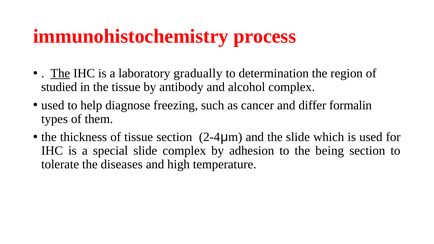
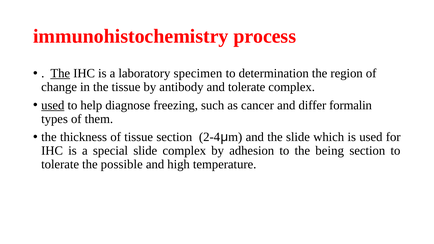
gradually: gradually -> specimen
studied: studied -> change
and alcohol: alcohol -> tolerate
used at (53, 105) underline: none -> present
diseases: diseases -> possible
